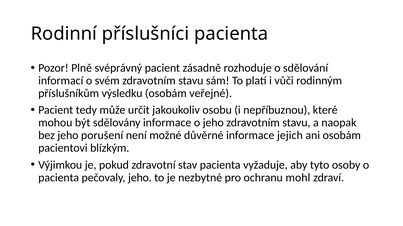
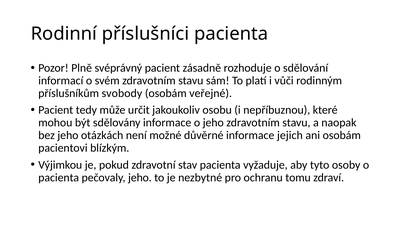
výsledku: výsledku -> svobody
porušení: porušení -> otázkách
mohl: mohl -> tomu
